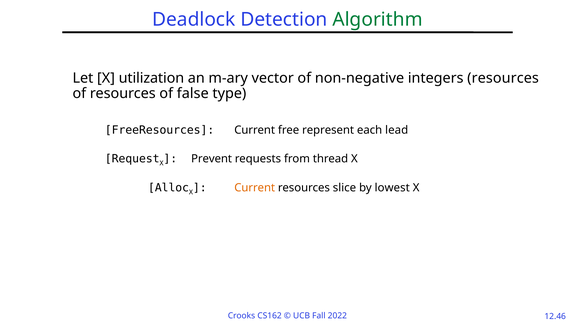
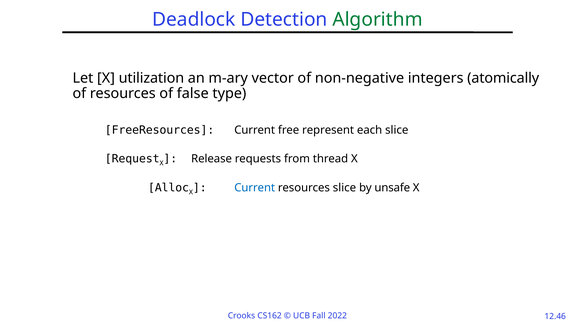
integers resources: resources -> atomically
each lead: lead -> slice
Prevent: Prevent -> Release
Current at (255, 188) colour: orange -> blue
lowest: lowest -> unsafe
